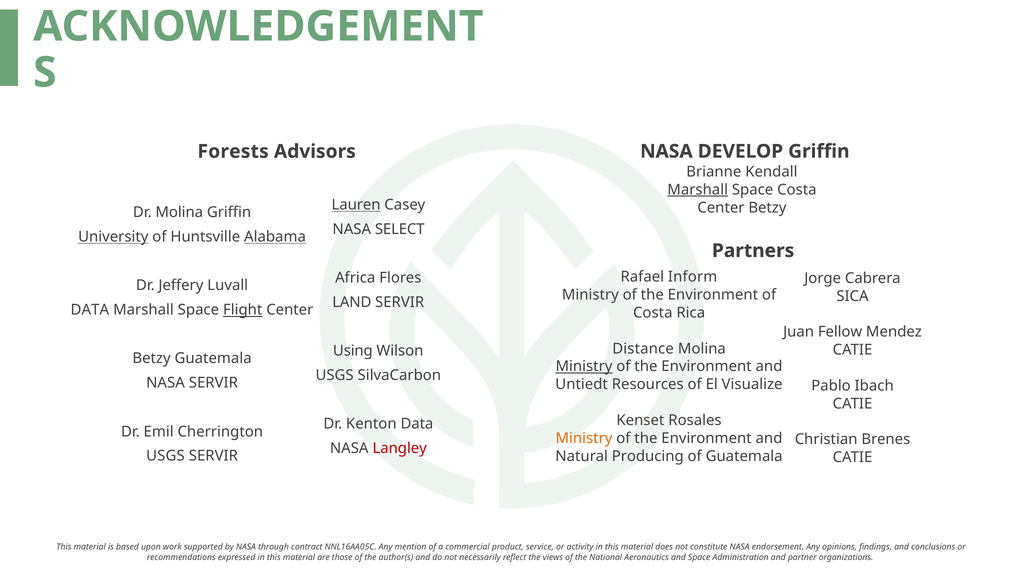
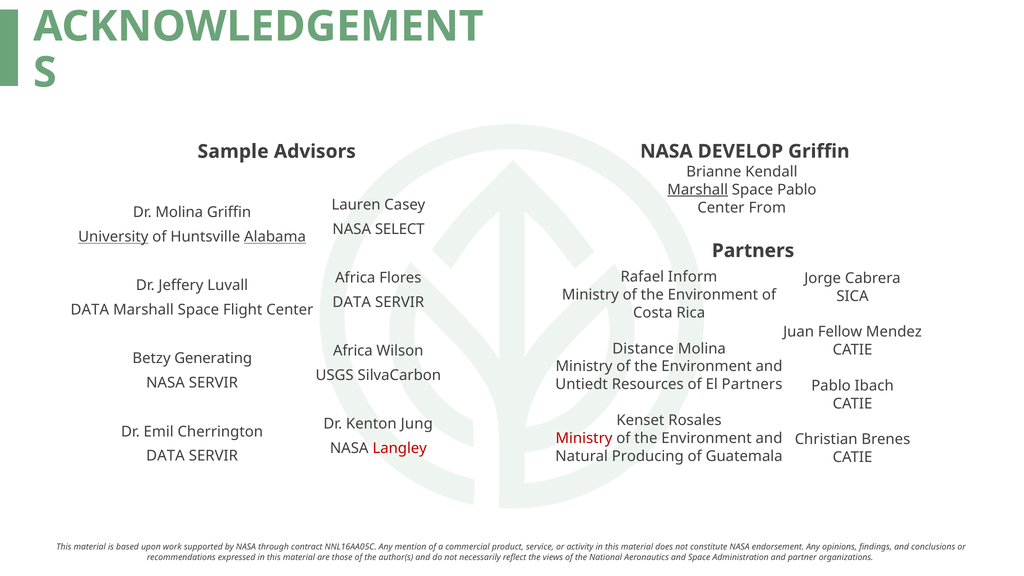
Forests: Forests -> Sample
Space Costa: Costa -> Pablo
Lauren underline: present -> none
Betzy at (767, 208): Betzy -> From
LAND at (352, 302): LAND -> DATA
Flight underline: present -> none
Using at (353, 351): Using -> Africa
Betzy Guatemala: Guatemala -> Generating
Ministry at (584, 367) underline: present -> none
El Visualize: Visualize -> Partners
Kenton Data: Data -> Jung
Ministry at (584, 438) colour: orange -> red
USGS at (165, 456): USGS -> DATA
